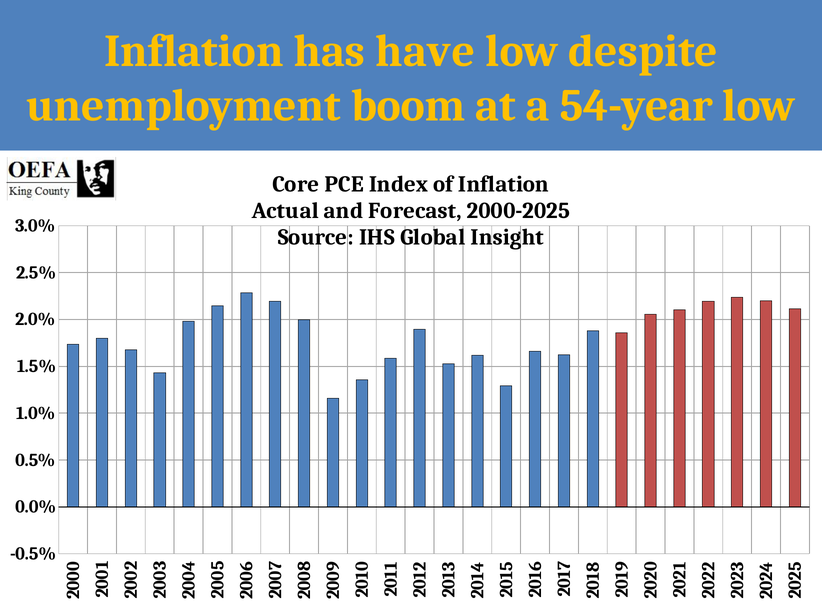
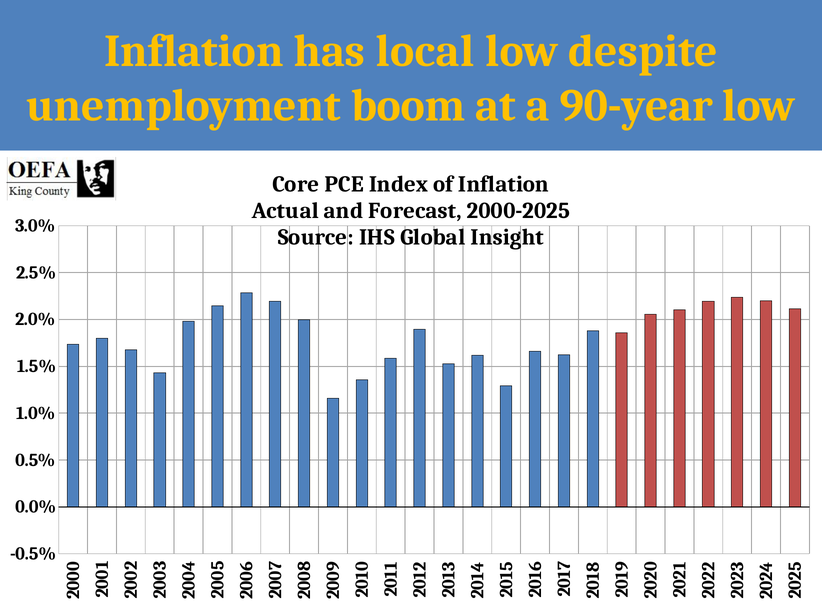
have: have -> local
54-year: 54-year -> 90-year
